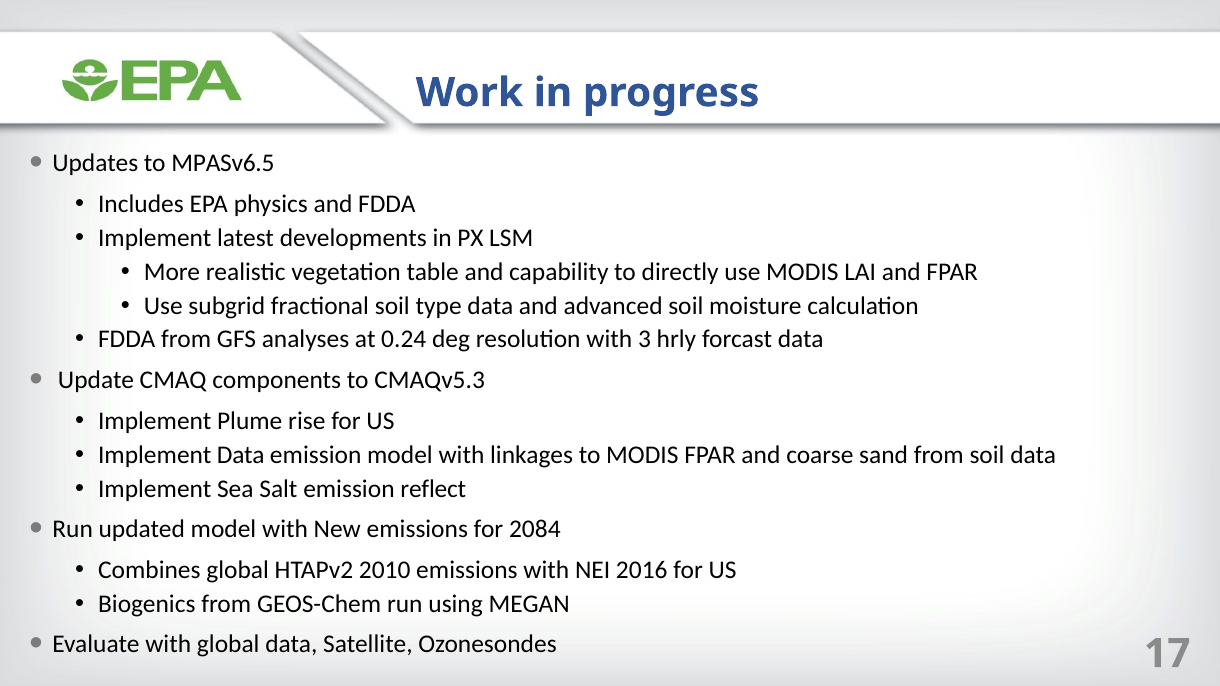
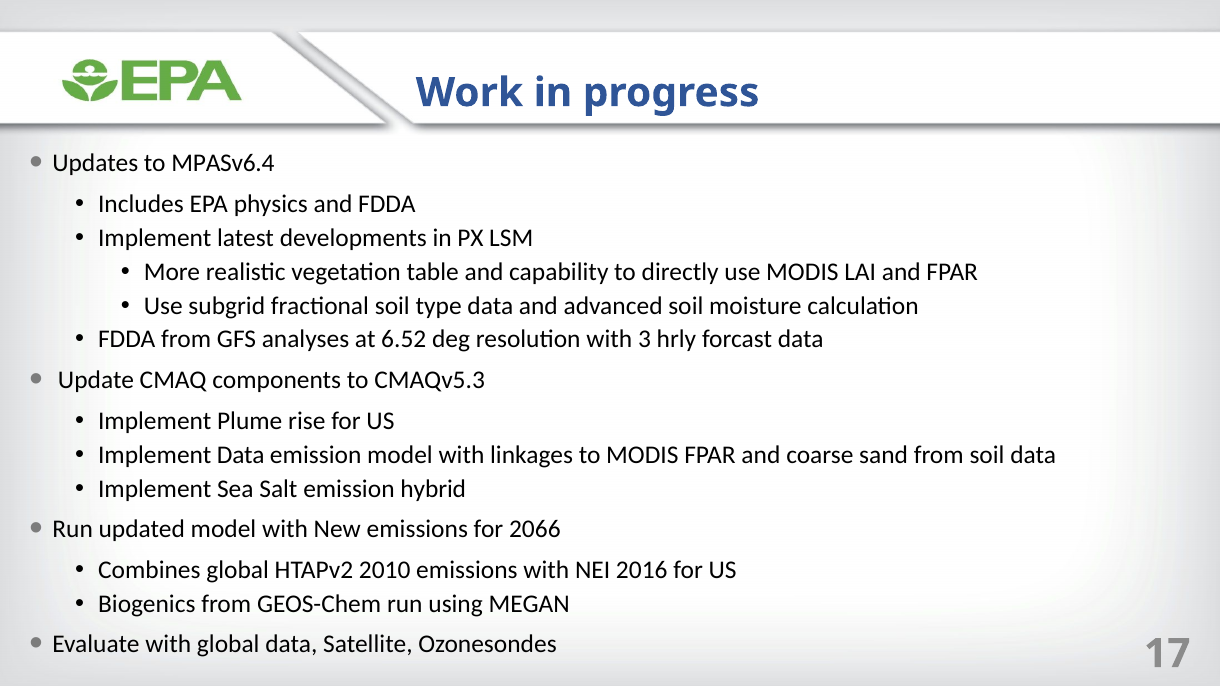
MPASv6.5: MPASv6.5 -> MPASv6.4
0.24: 0.24 -> 6.52
reflect: reflect -> hybrid
2084: 2084 -> 2066
